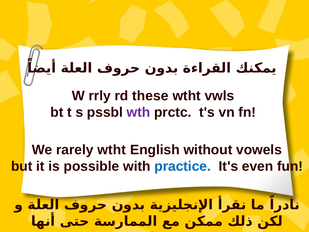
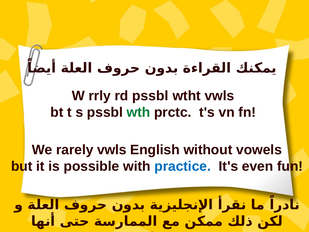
rd these: these -> pssbl
wth colour: purple -> green
rarely wtht: wtht -> vwls
